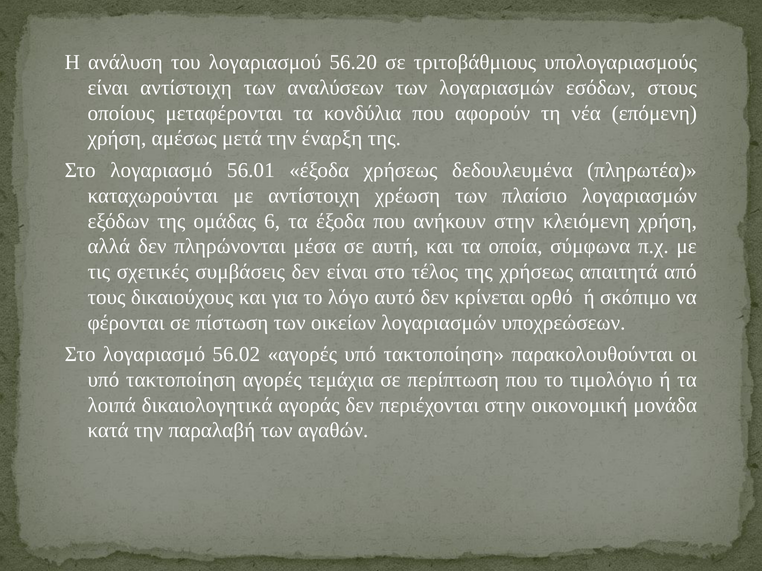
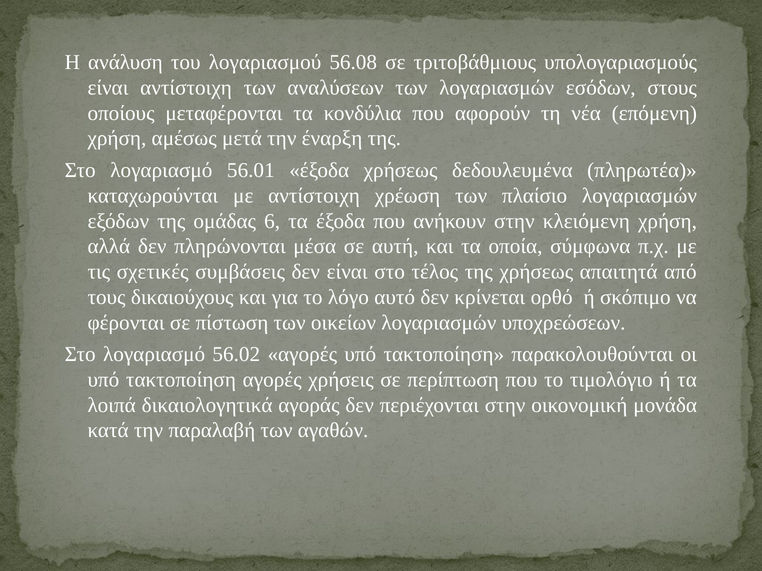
56.20: 56.20 -> 56.08
τεμάχια: τεμάχια -> χρήσεις
